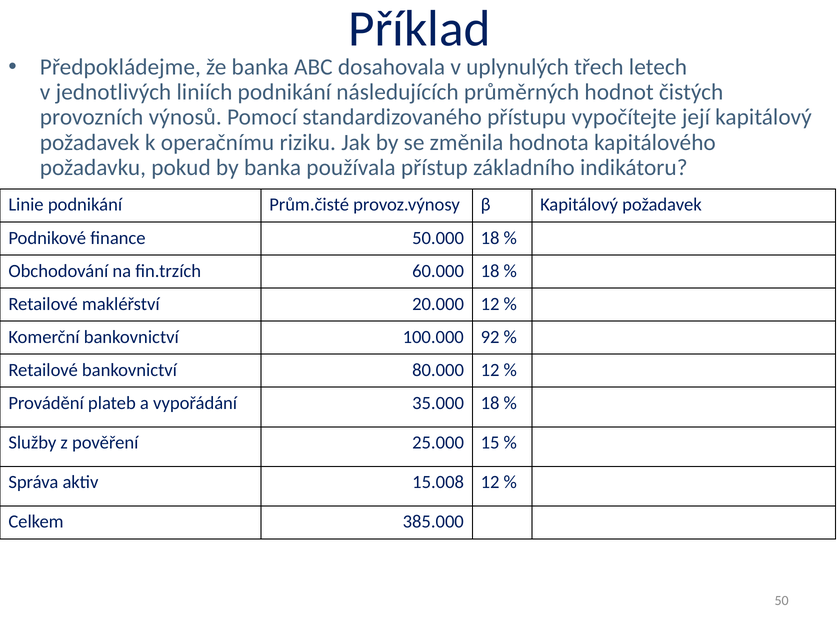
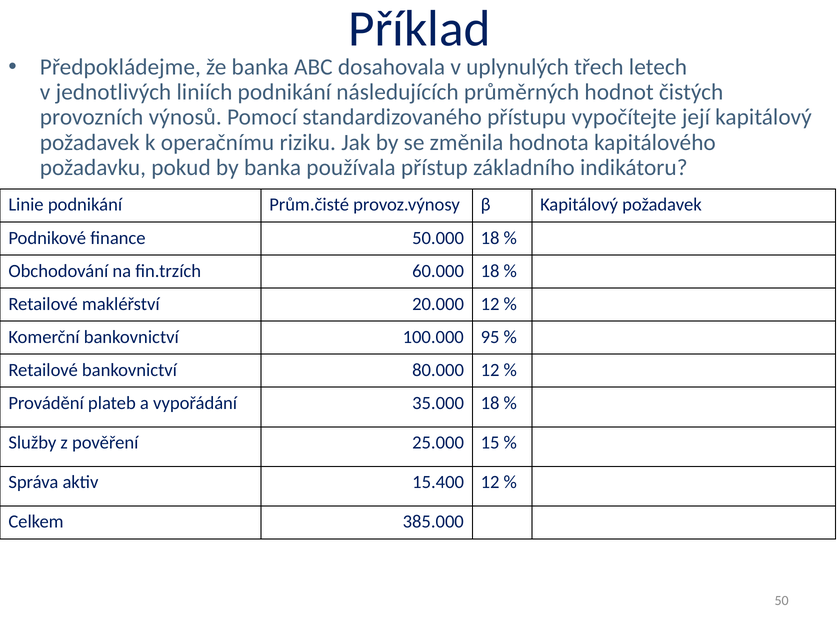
92: 92 -> 95
15.008: 15.008 -> 15.400
